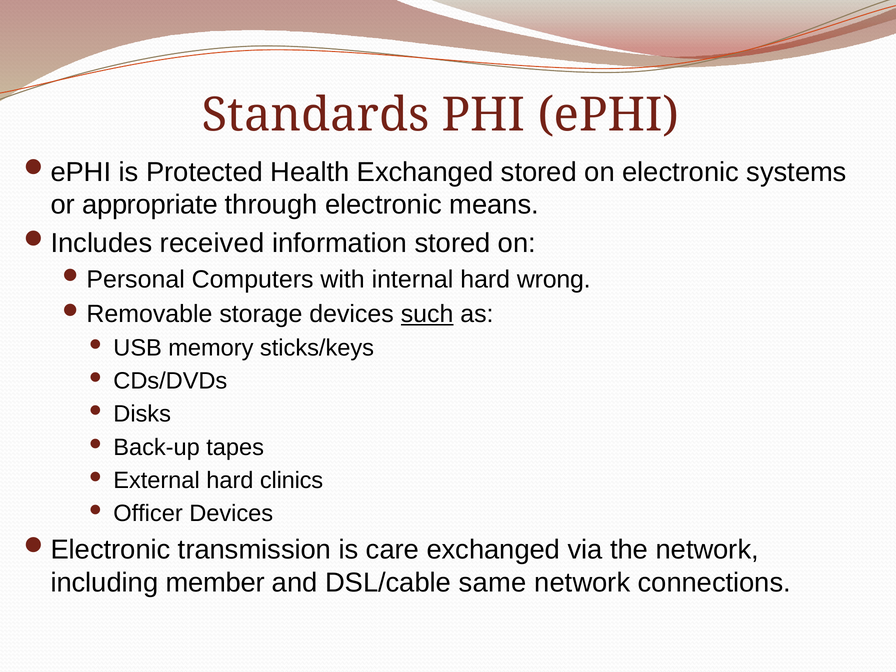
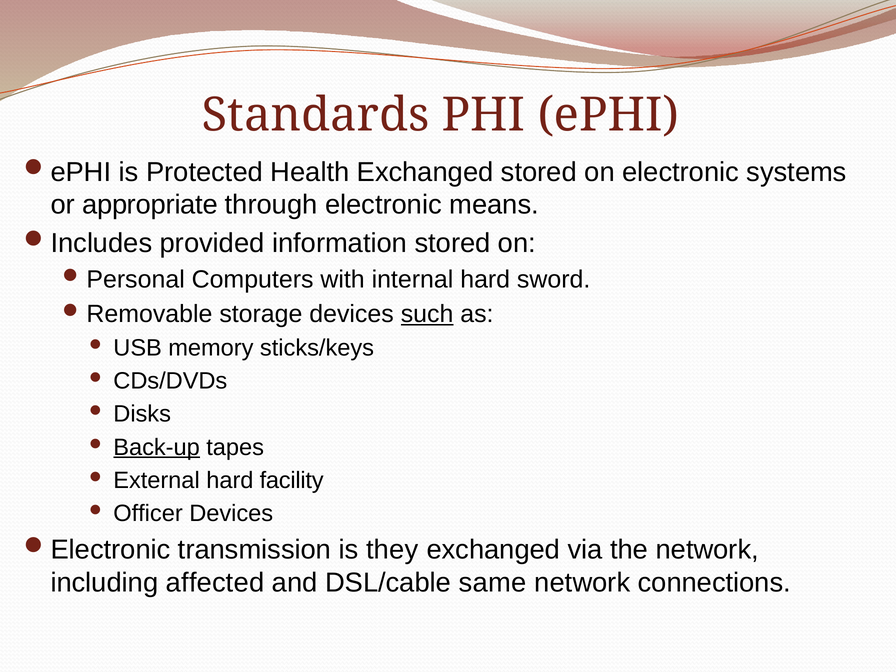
received: received -> provided
wrong: wrong -> sword
Back-up underline: none -> present
clinics: clinics -> facility
care: care -> they
member: member -> affected
